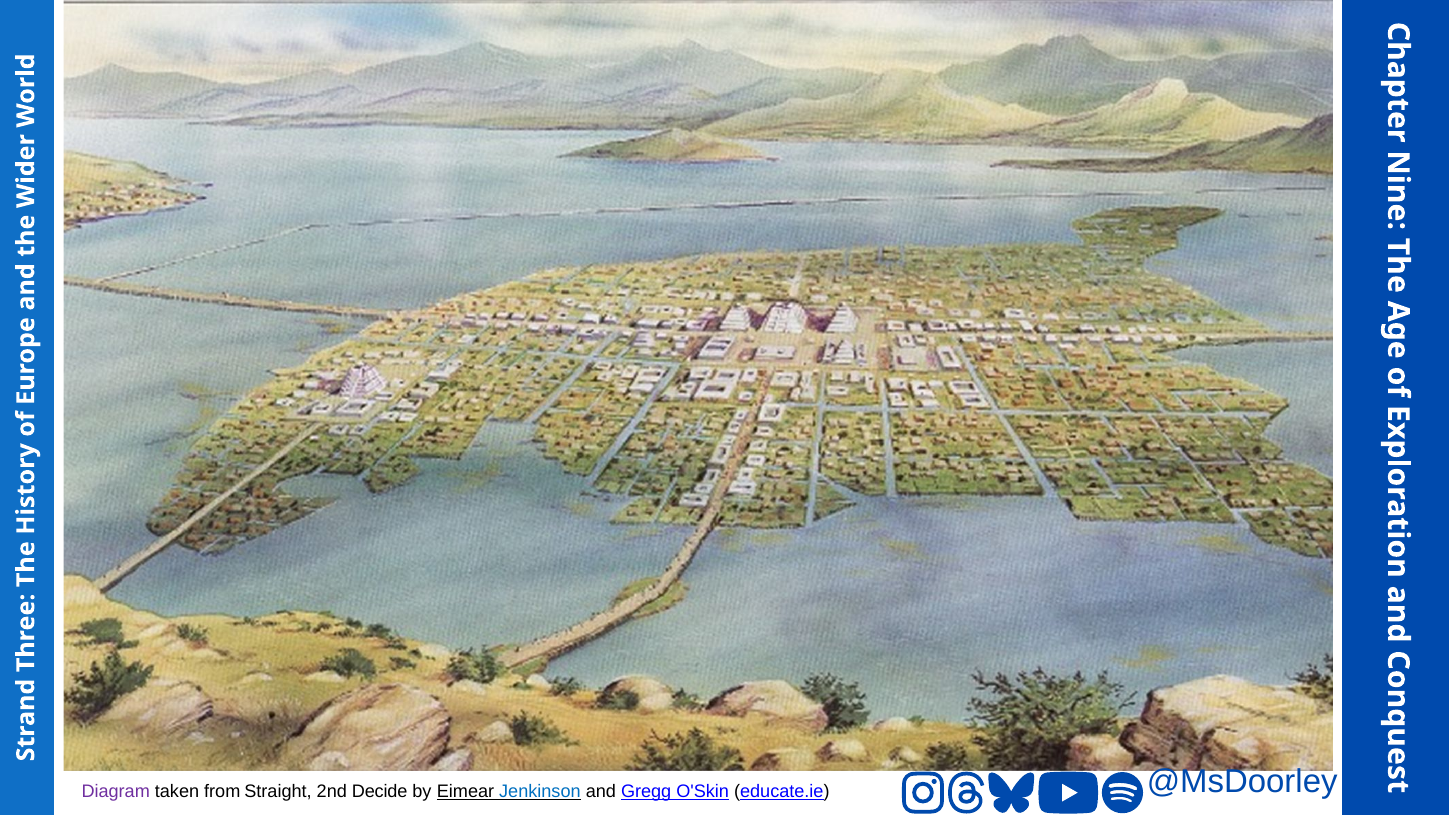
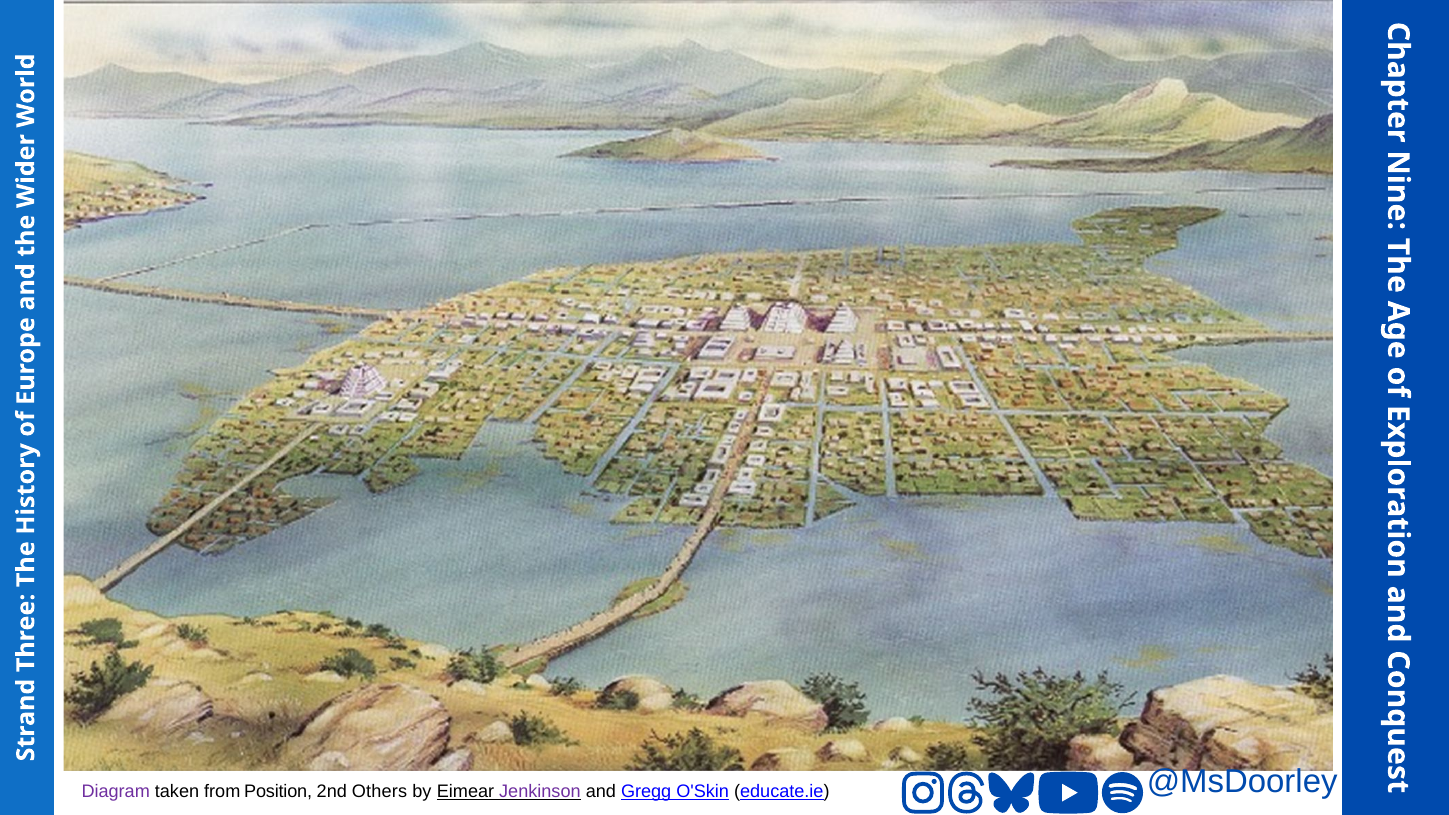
Straight: Straight -> Position
Decide: Decide -> Others
Jenkinson colour: blue -> purple
